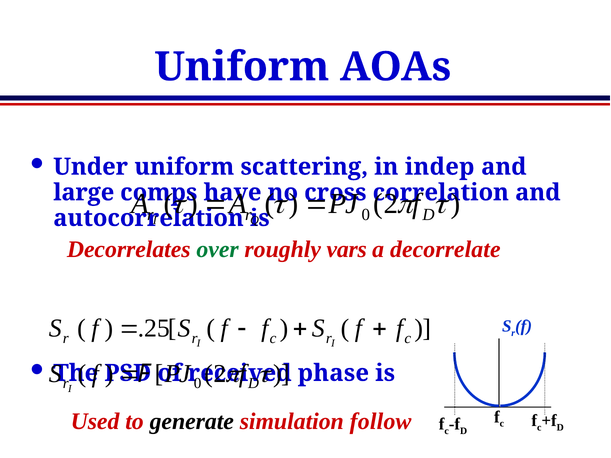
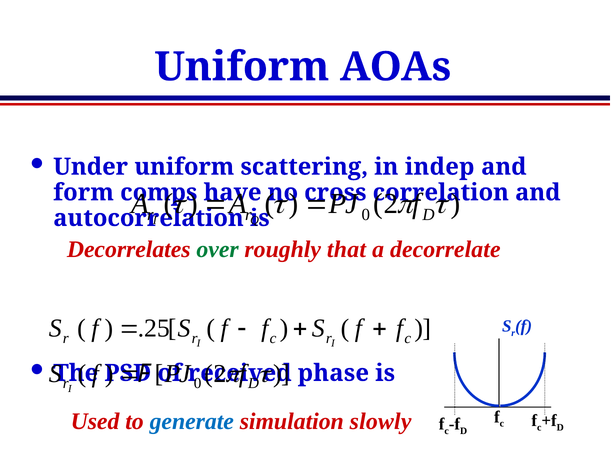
large: large -> form
vars: vars -> that
generate colour: black -> blue
follow: follow -> slowly
